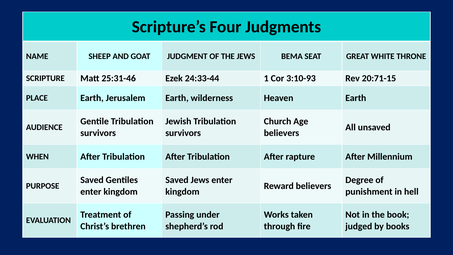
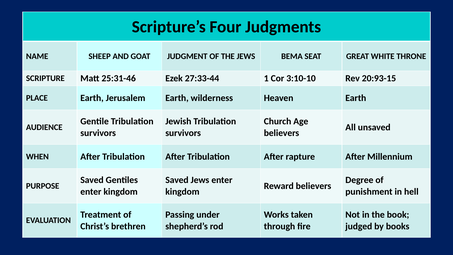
24:33-44: 24:33-44 -> 27:33-44
3:10-93: 3:10-93 -> 3:10-10
20:71-15: 20:71-15 -> 20:93-15
